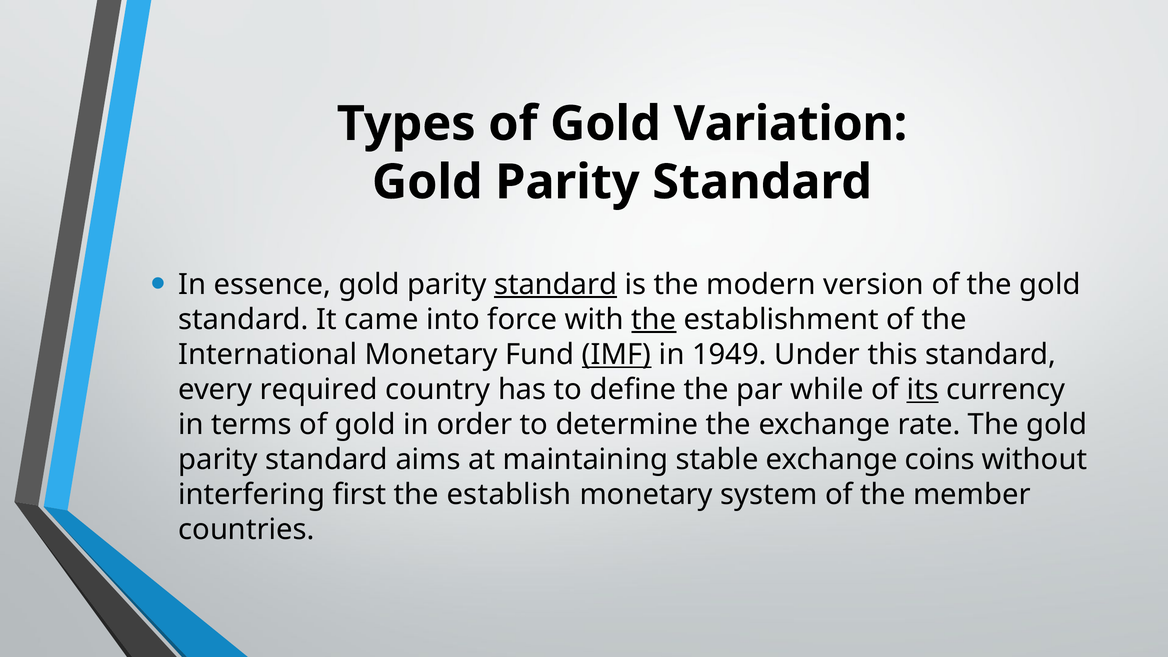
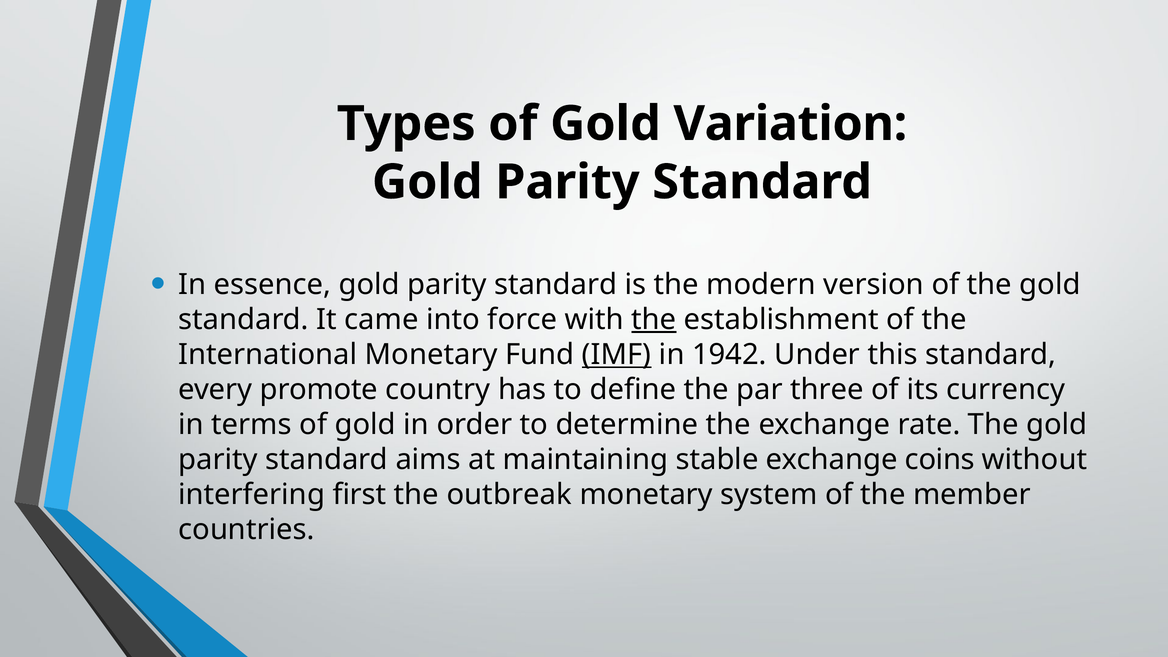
standard at (556, 285) underline: present -> none
1949: 1949 -> 1942
required: required -> promote
while: while -> three
its underline: present -> none
establish: establish -> outbreak
